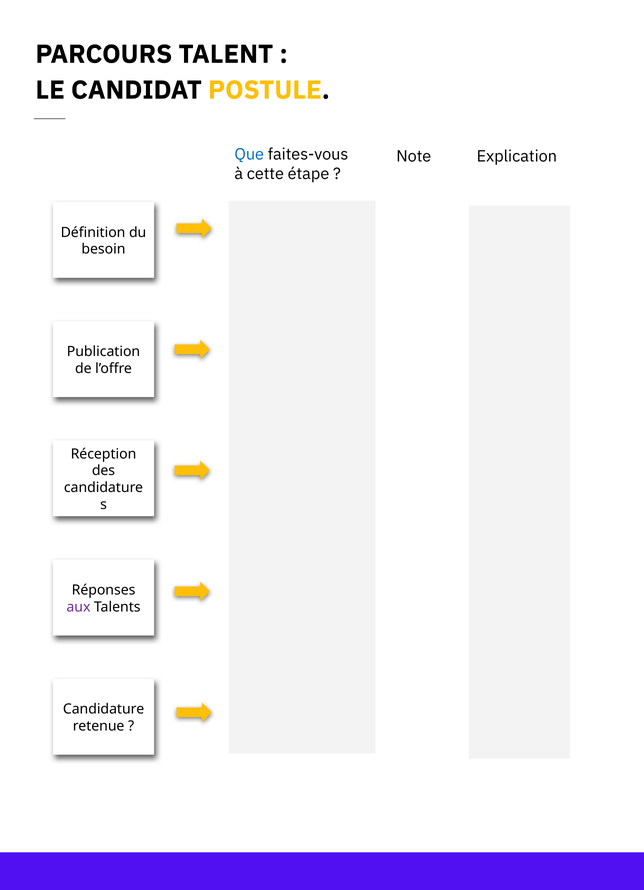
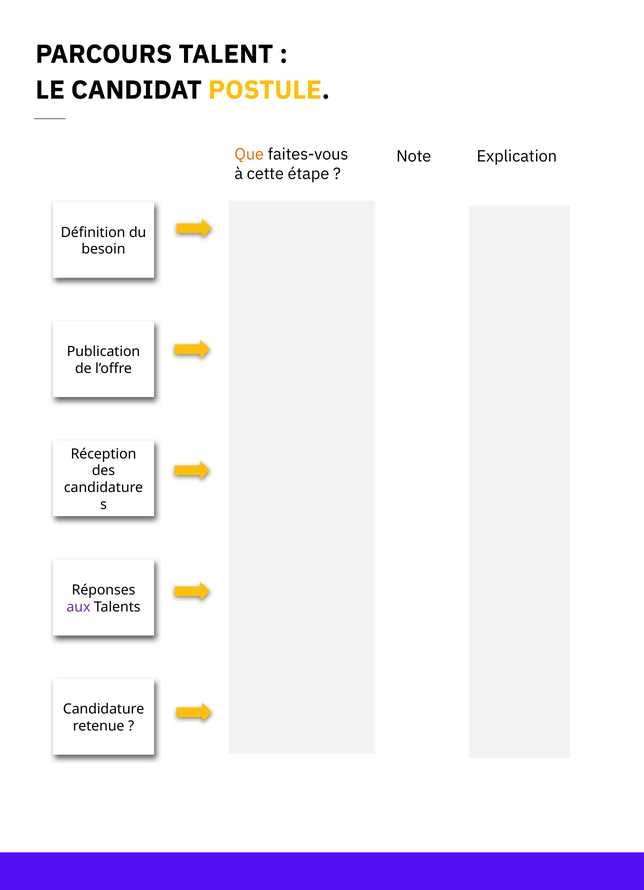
Que colour: blue -> orange
